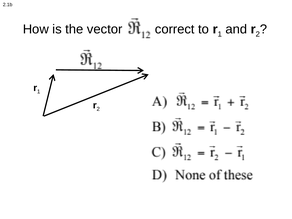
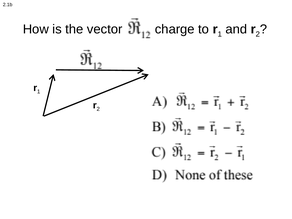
correct: correct -> charge
